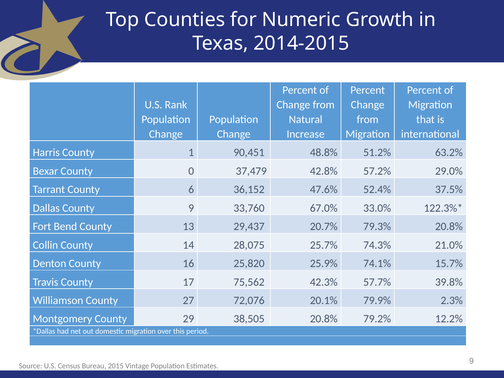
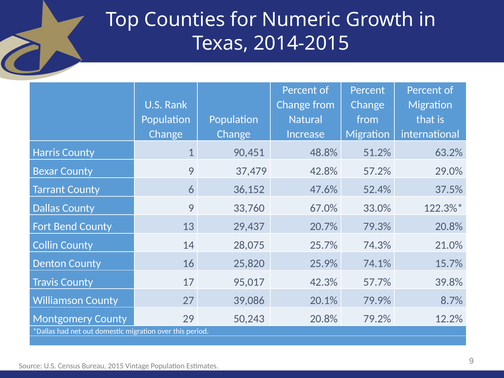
Bexar County 0: 0 -> 9
75,562: 75,562 -> 95,017
72,076: 72,076 -> 39,086
2.3%: 2.3% -> 8.7%
38,505: 38,505 -> 50,243
